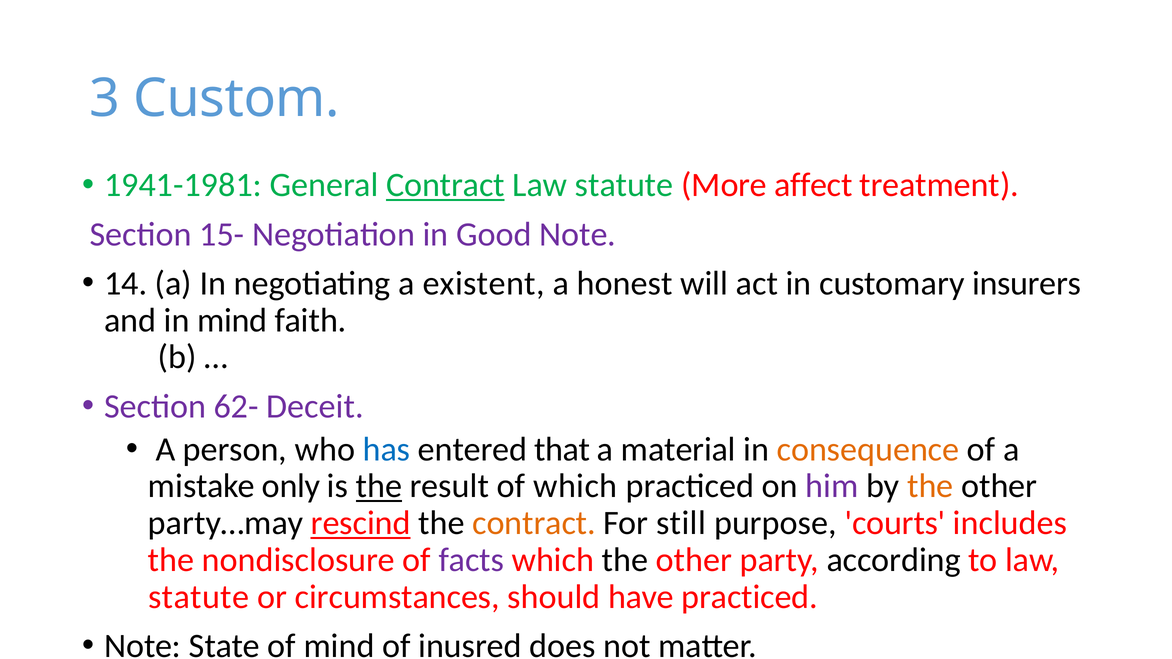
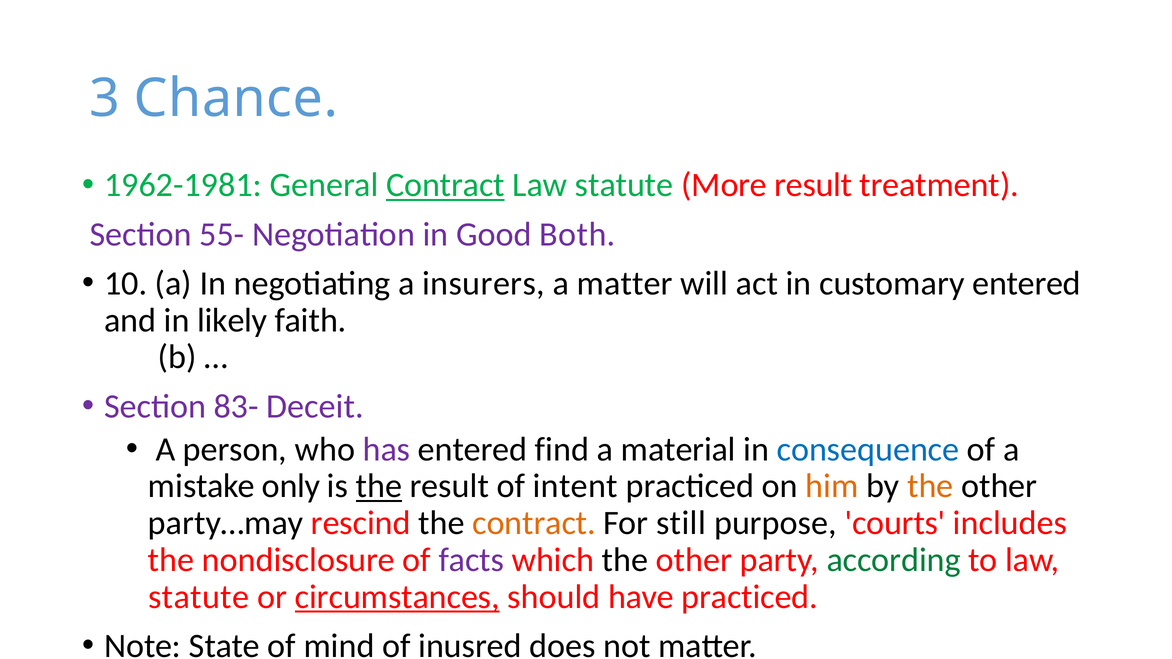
Custom: Custom -> Chance
1941-1981: 1941-1981 -> 1962-1981
More affect: affect -> result
15-: 15- -> 55-
Good Note: Note -> Both
14: 14 -> 10
existent: existent -> insurers
a honest: honest -> matter
customary insurers: insurers -> entered
in mind: mind -> likely
62-: 62- -> 83-
has colour: blue -> purple
that: that -> find
consequence colour: orange -> blue
of which: which -> intent
him colour: purple -> orange
rescind underline: present -> none
according colour: black -> green
circumstances underline: none -> present
